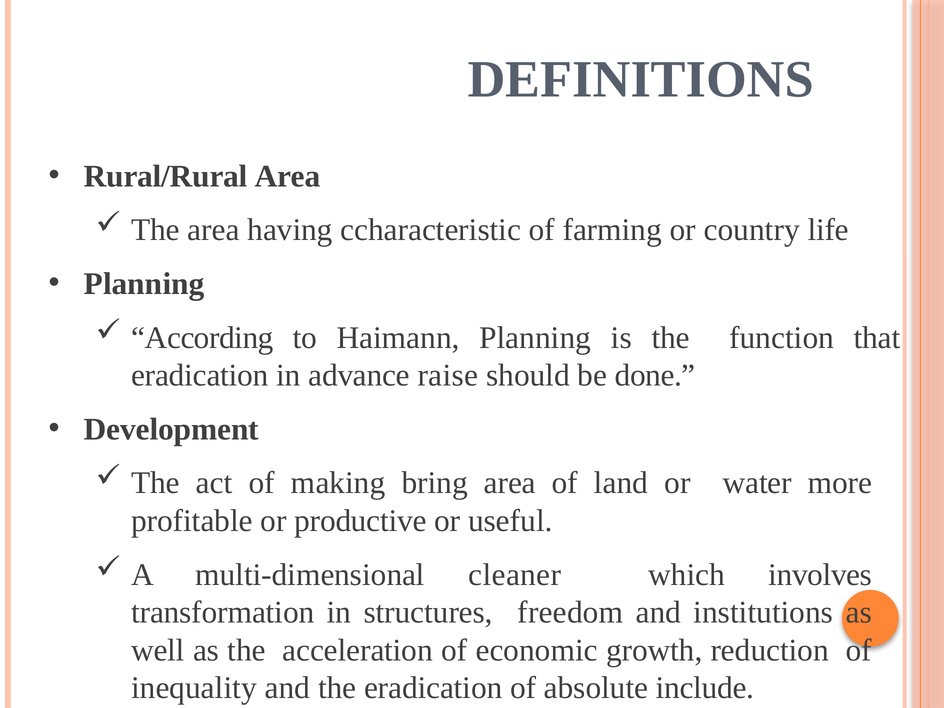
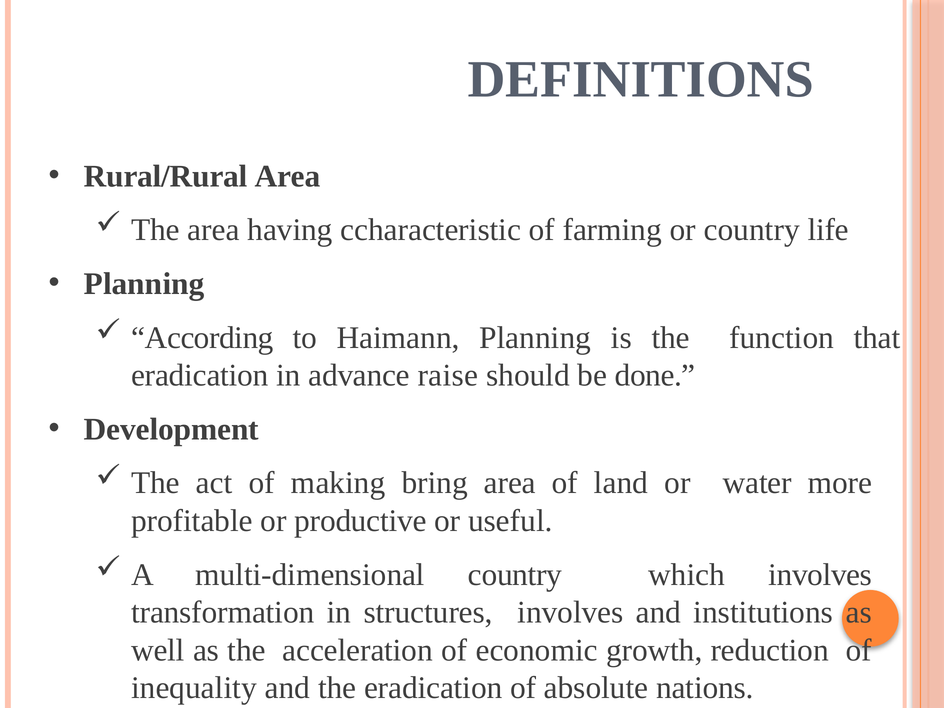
multi-dimensional cleaner: cleaner -> country
structures freedom: freedom -> involves
include: include -> nations
